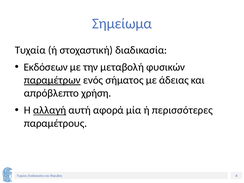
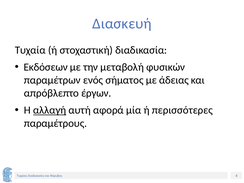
Σημείωμα: Σημείωμα -> Διασκευή
παραμέτρων underline: present -> none
χρήση: χρήση -> έργων
